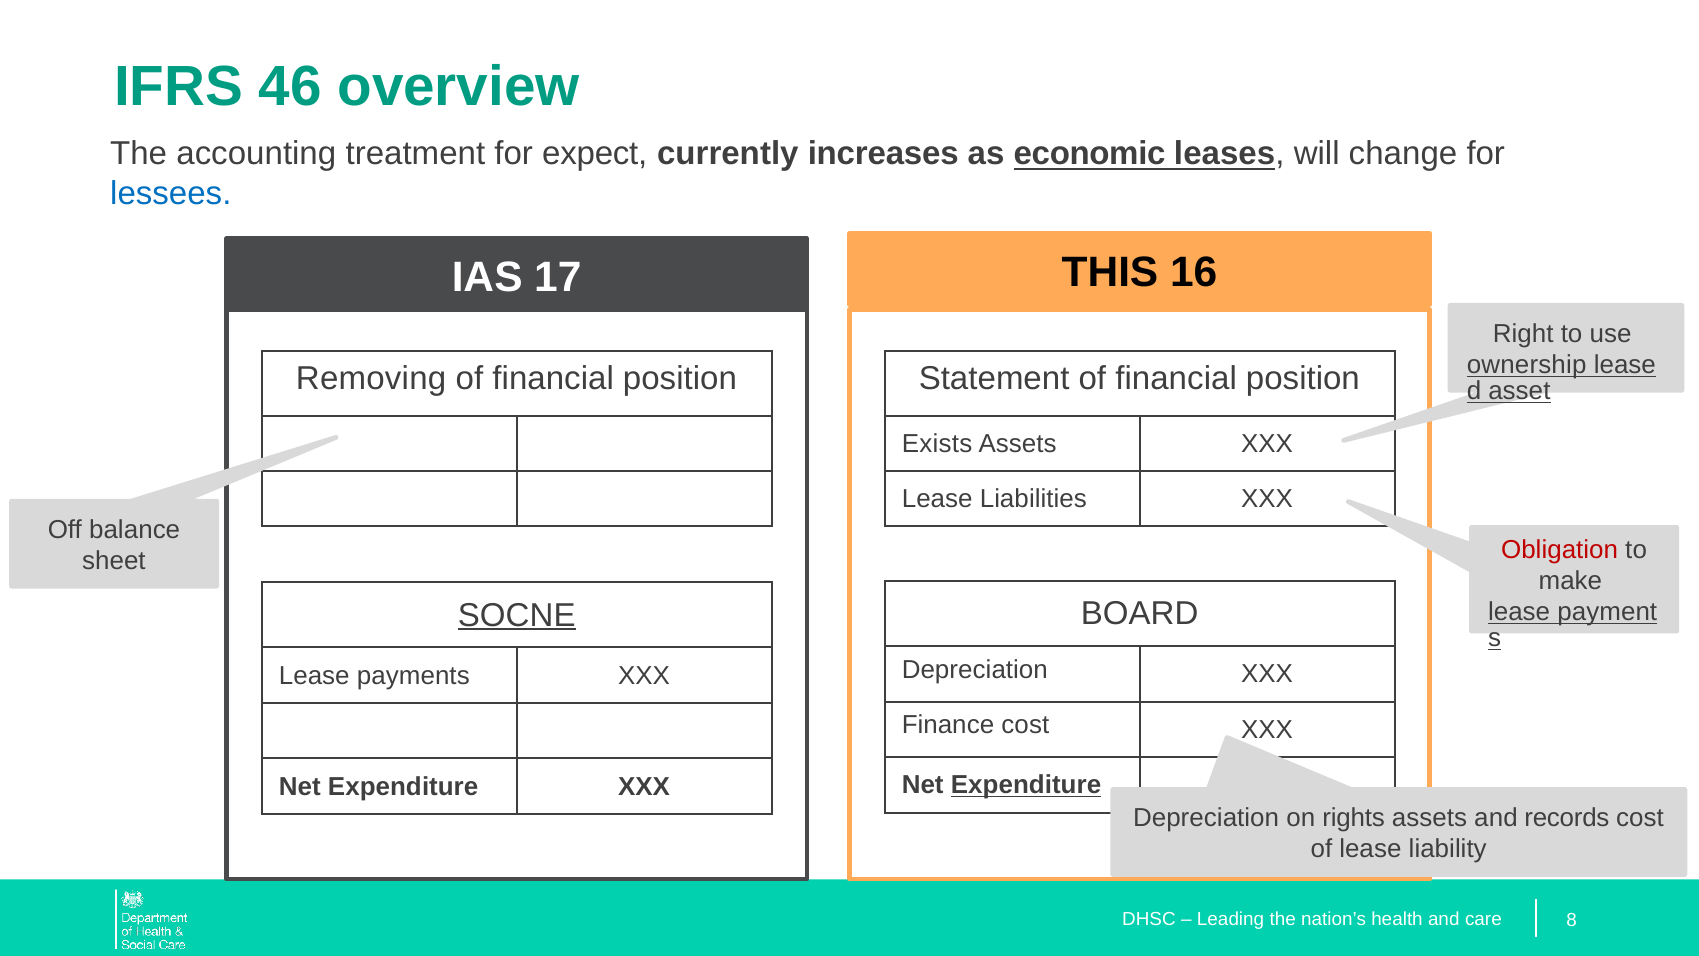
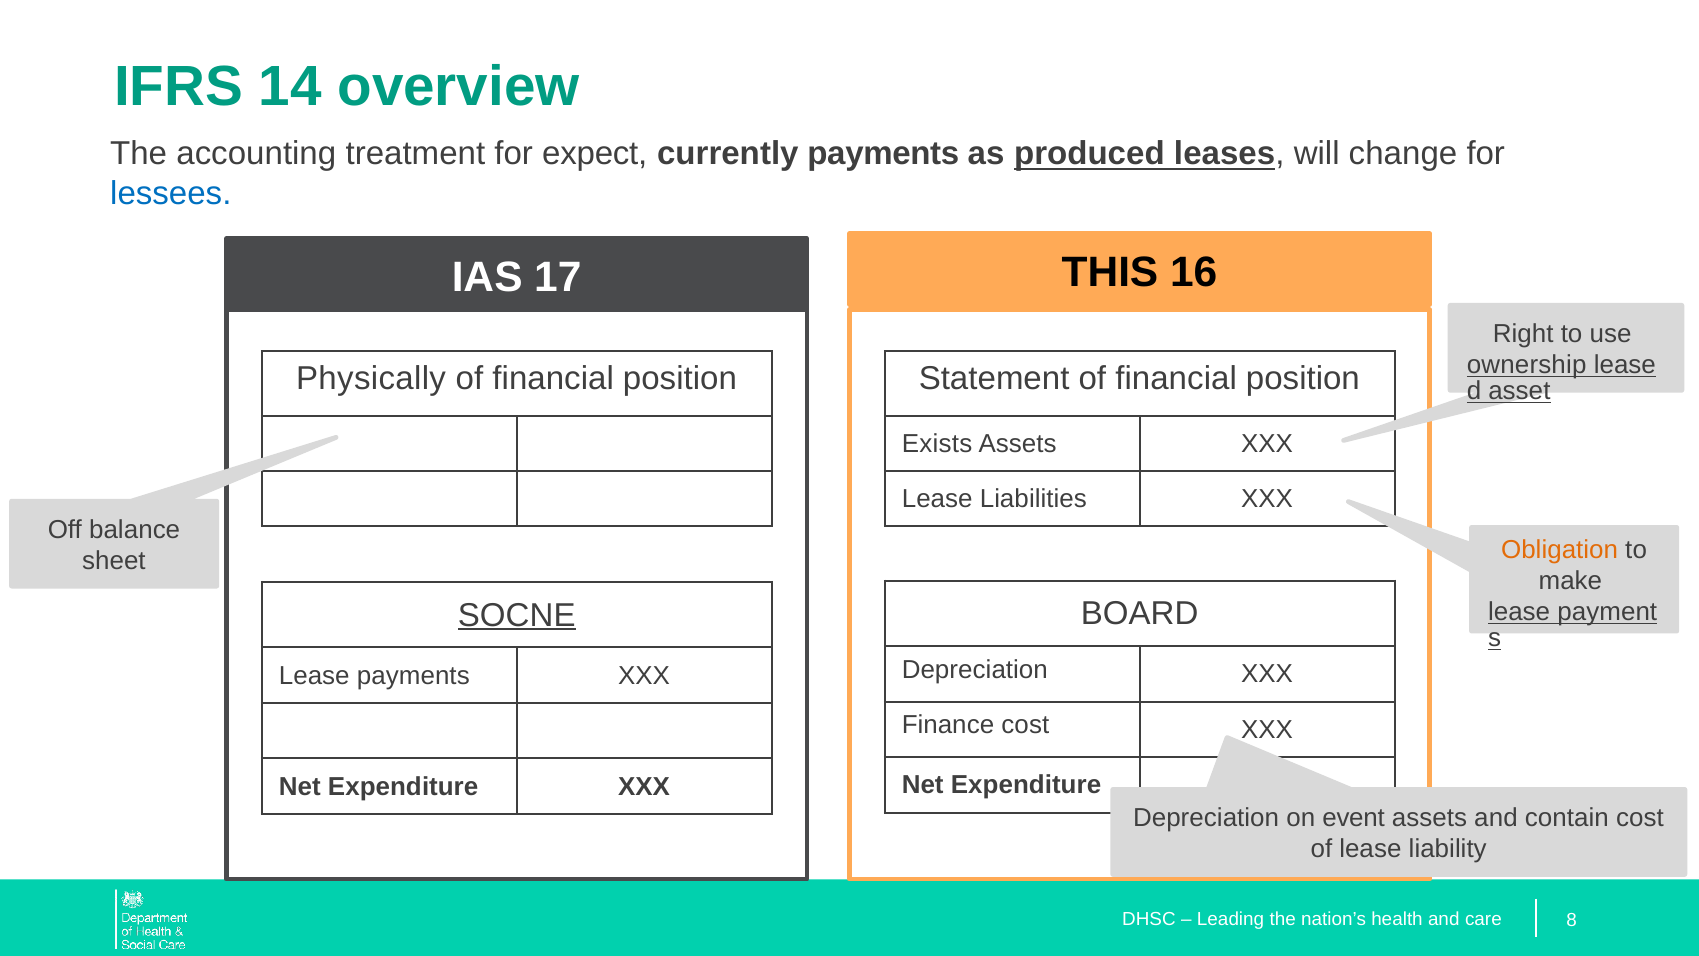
46: 46 -> 14
currently increases: increases -> payments
economic: economic -> produced
Removing: Removing -> Physically
Obligation colour: red -> orange
Expenditure at (1026, 785) underline: present -> none
rights: rights -> event
records: records -> contain
